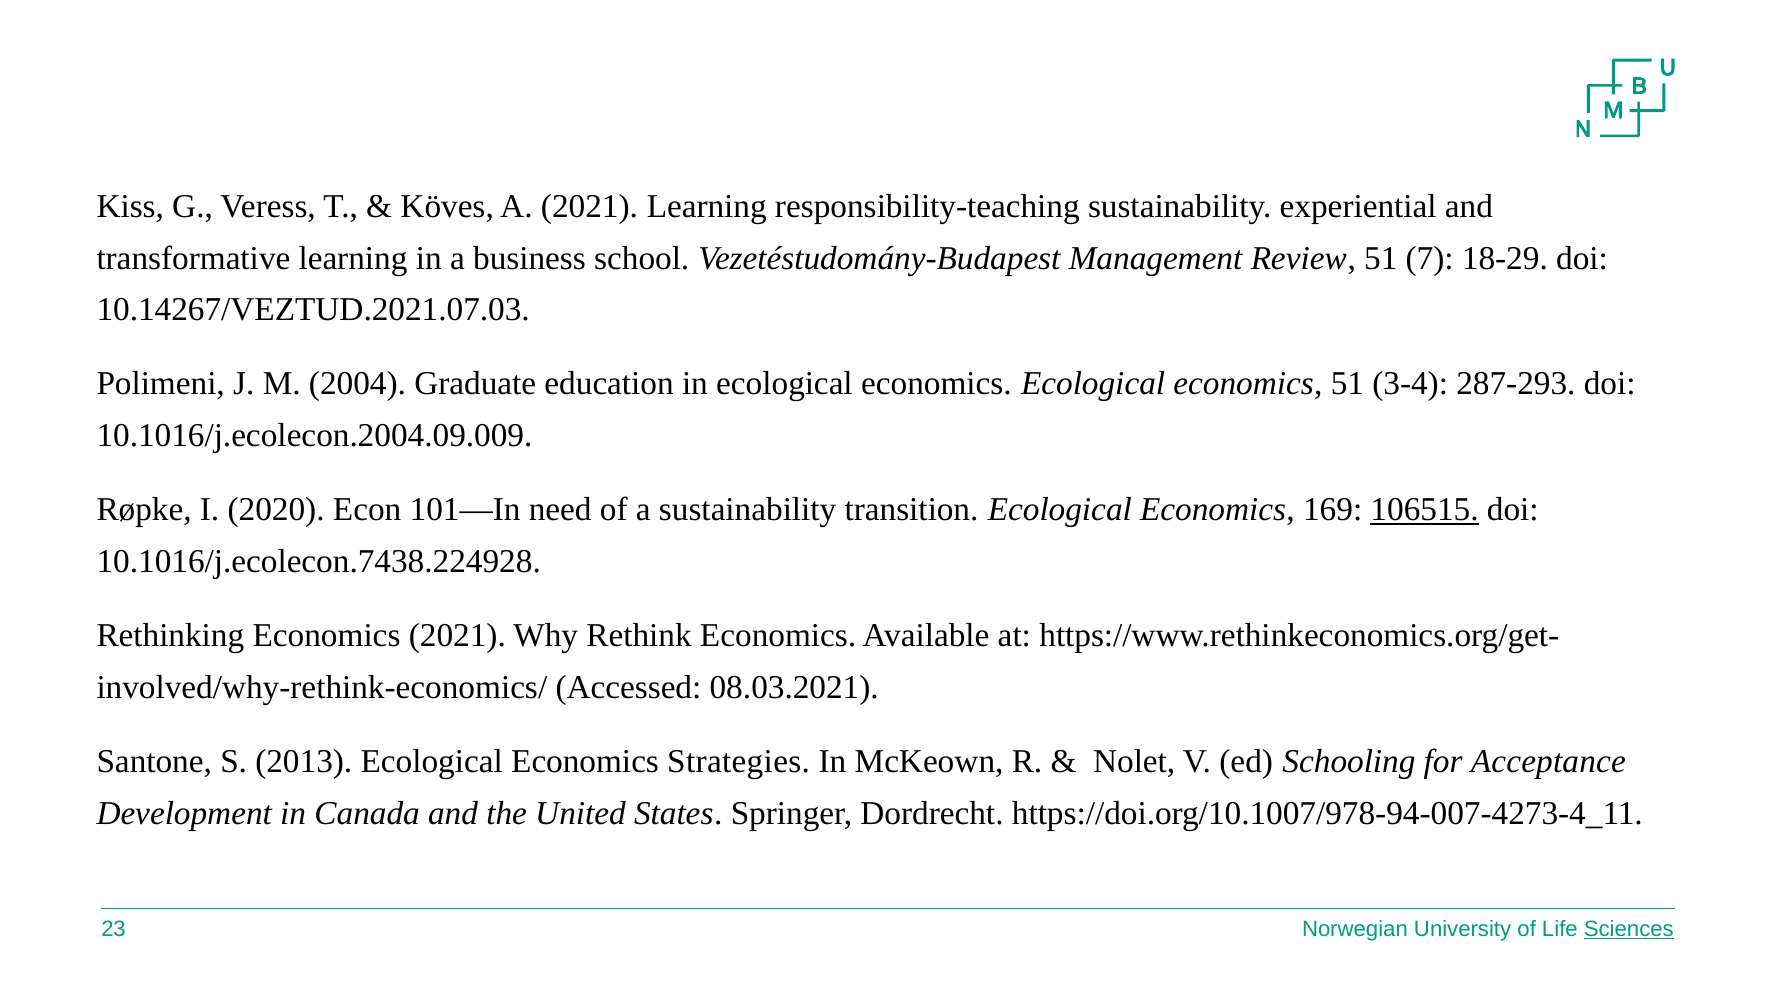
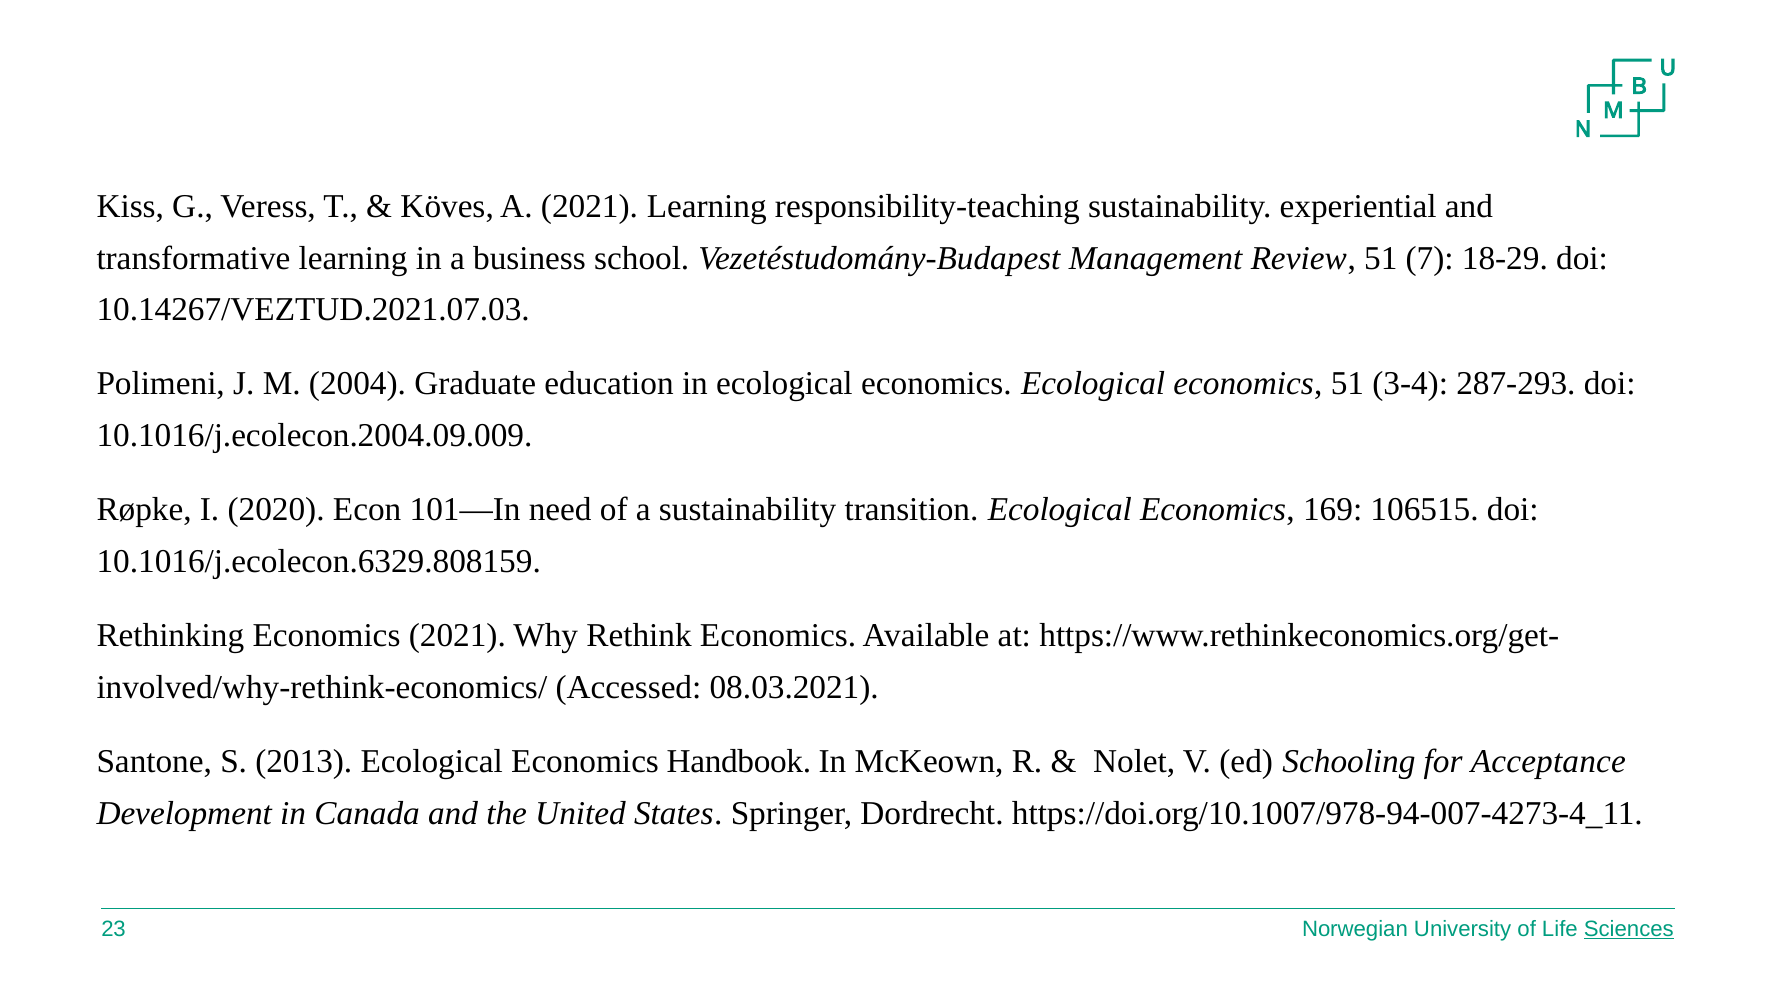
106515 underline: present -> none
10.1016/j.ecolecon.7438.224928: 10.1016/j.ecolecon.7438.224928 -> 10.1016/j.ecolecon.6329.808159
Strategies: Strategies -> Handbook
